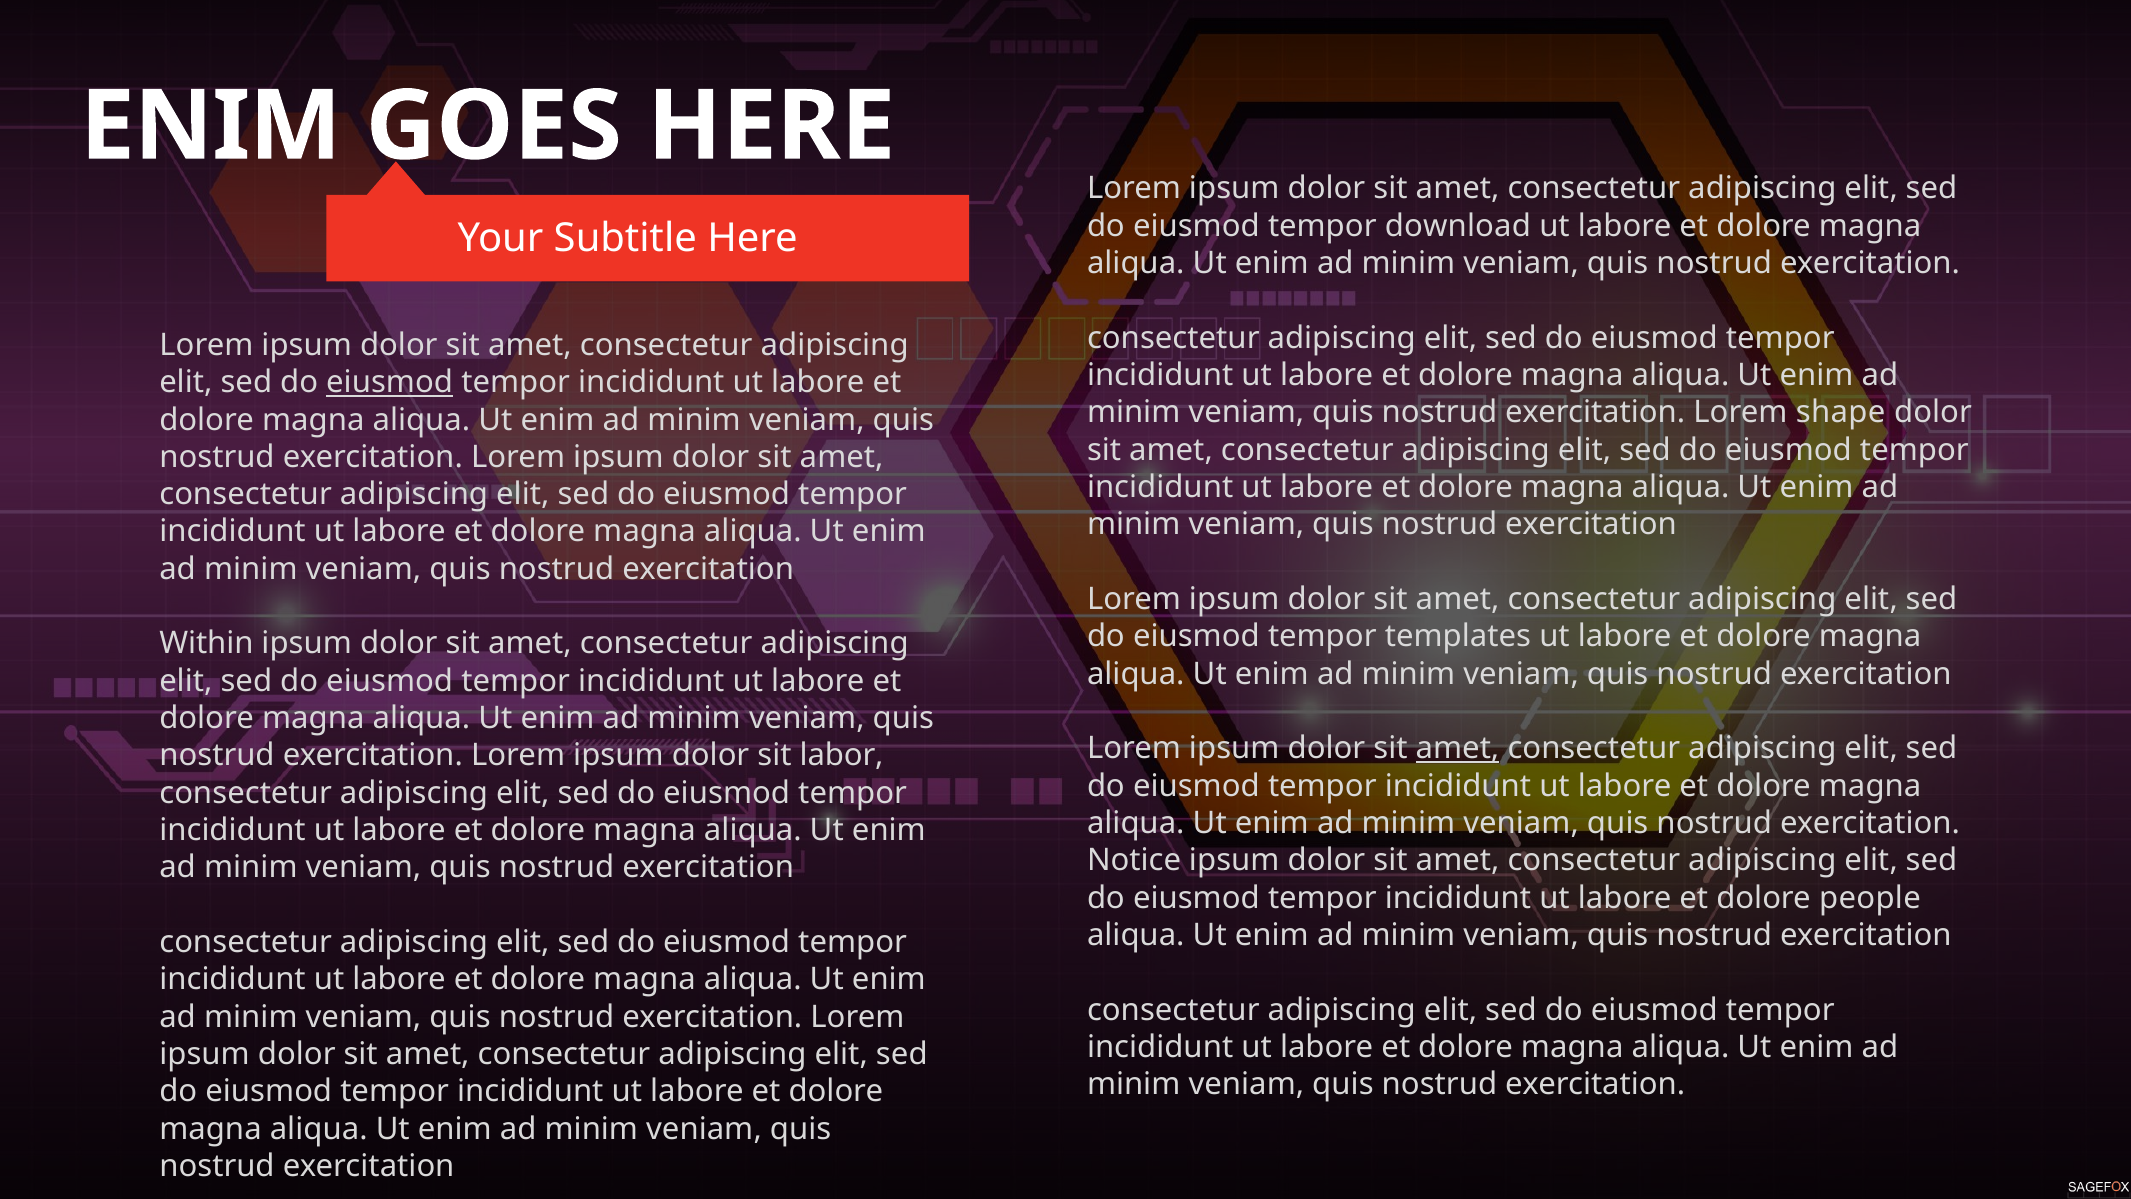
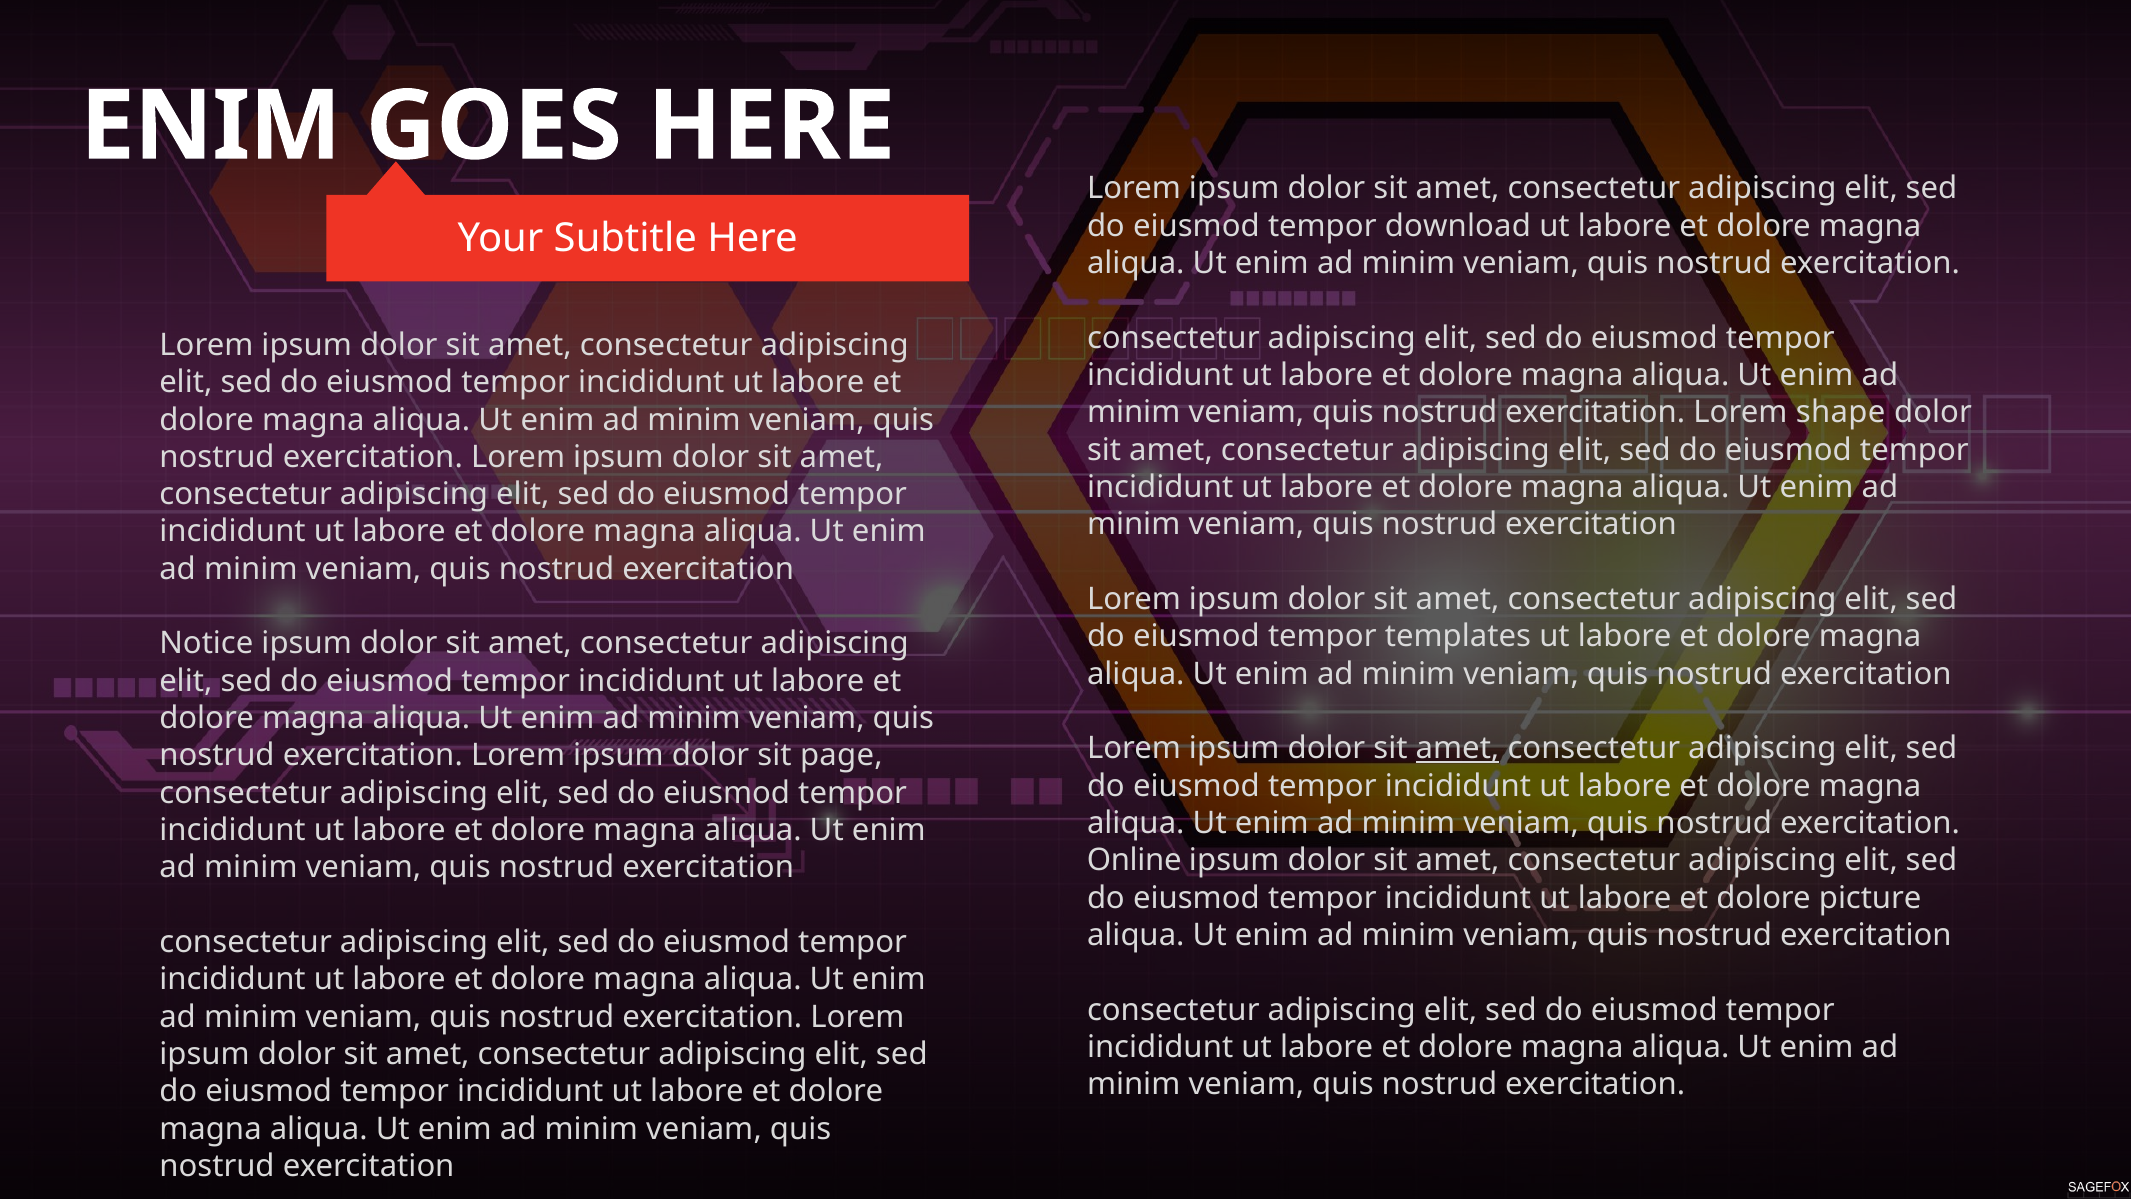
eiusmod at (390, 382) underline: present -> none
Within: Within -> Notice
labor: labor -> page
Notice: Notice -> Online
people: people -> picture
